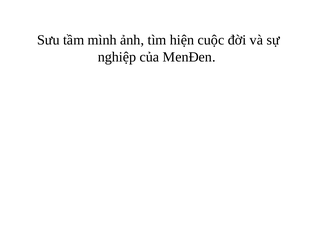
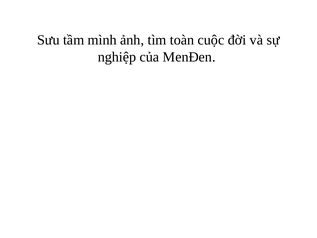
hiện: hiện -> toàn
